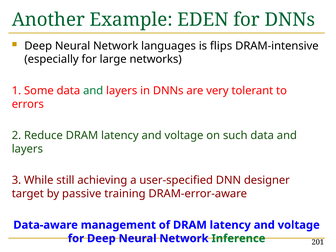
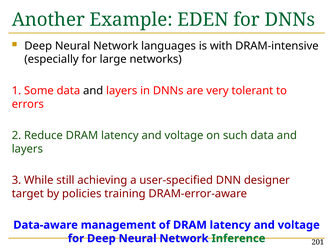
flips: flips -> with
and at (93, 91) colour: green -> black
passive: passive -> policies
